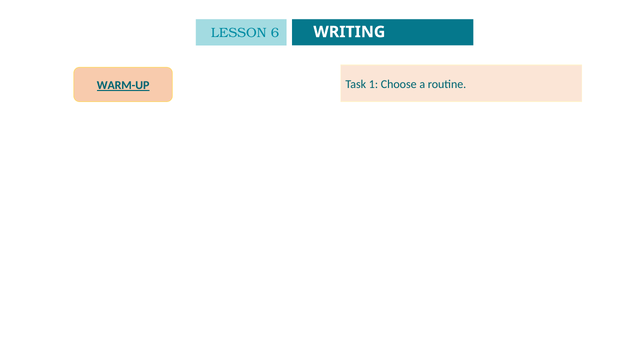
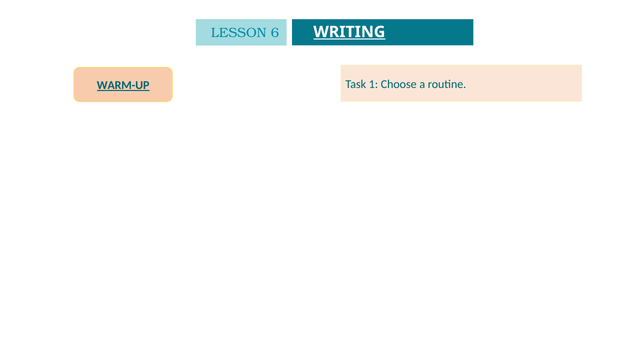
WRITING underline: none -> present
